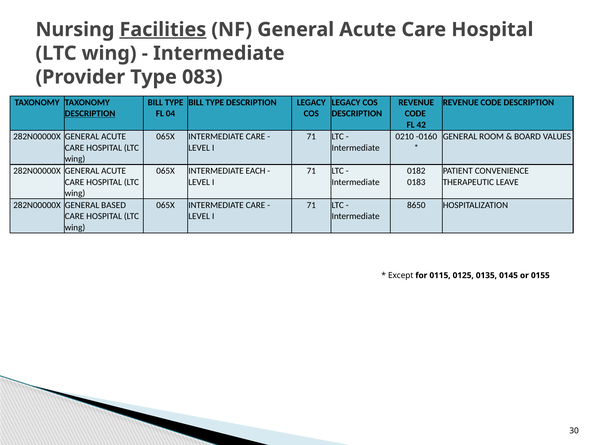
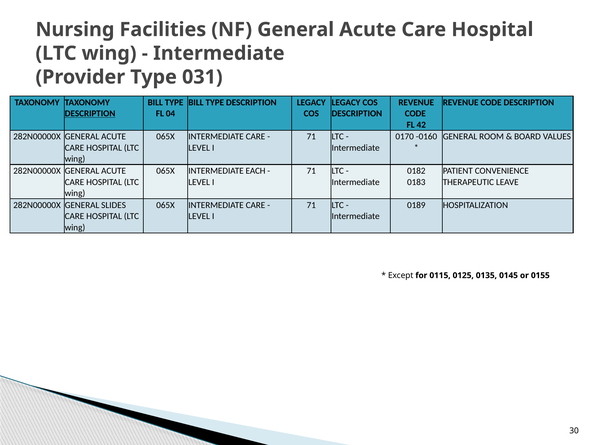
Facilities underline: present -> none
083: 083 -> 031
0210: 0210 -> 0170
BASED: BASED -> SLIDES
8650: 8650 -> 0189
